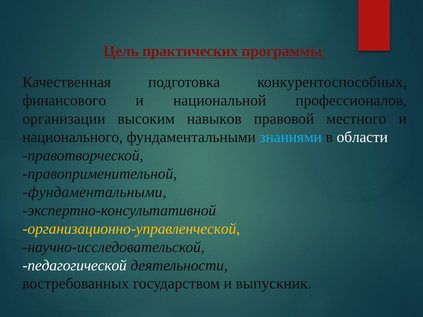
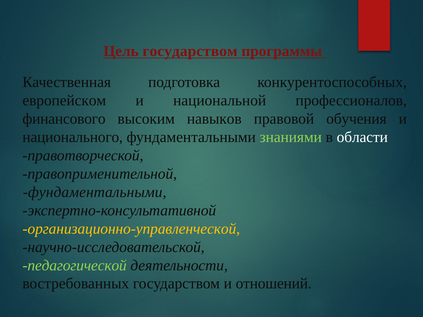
Цель практических: практических -> государством
финансового: финансового -> европейском
организации: организации -> финансового
местного: местного -> обучения
знаниями colour: light blue -> light green
педагогической colour: white -> light green
выпускник: выпускник -> отношений
